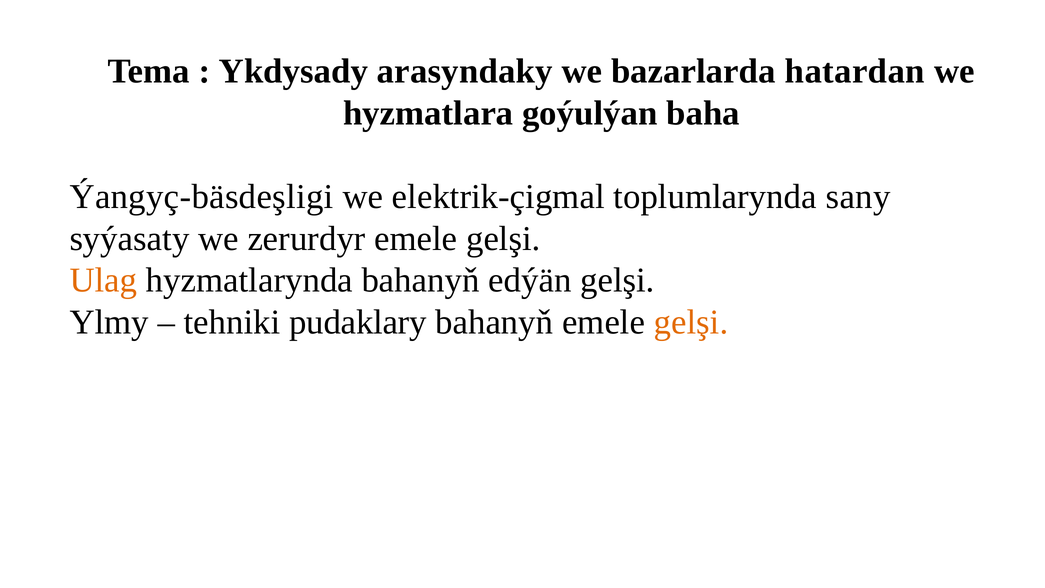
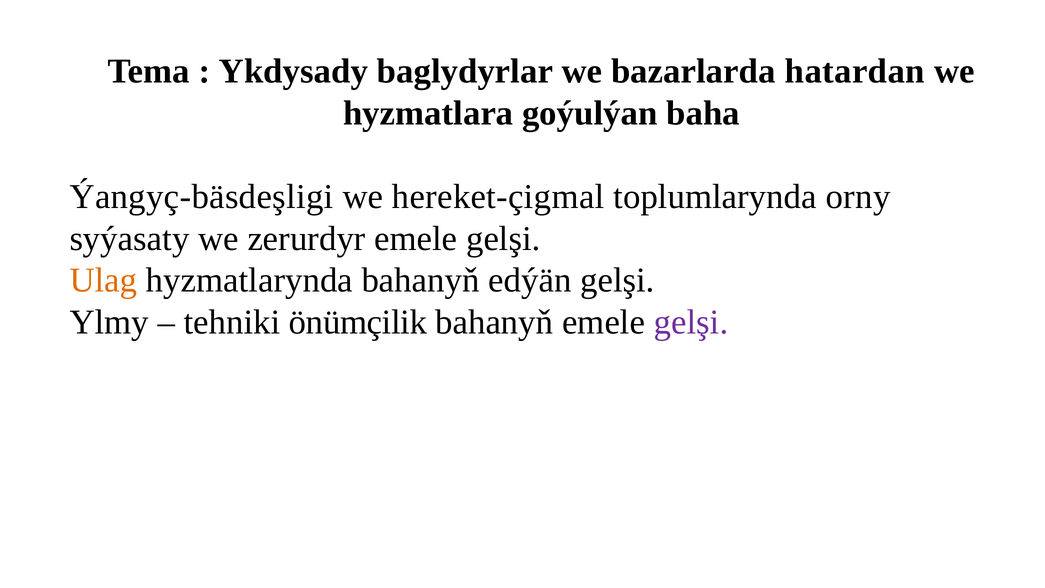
arasyndaky: arasyndaky -> baglydyrlar
elektrik-çigmal: elektrik-çigmal -> hereket-çigmal
sany: sany -> orny
pudaklary: pudaklary -> önümçilik
gelşi at (691, 322) colour: orange -> purple
